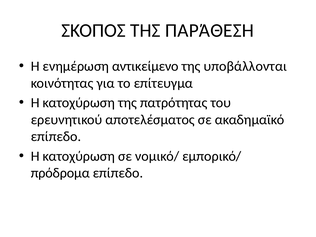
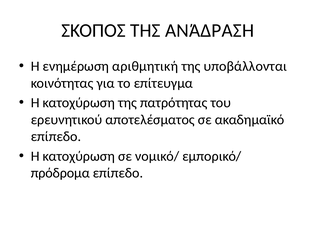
ΠΑΡΆΘΕΣΗ: ΠΑΡΆΘΕΣΗ -> ΑΝΆΔΡΑΣΗ
αντικείμενο: αντικείμενο -> αριθμητική
